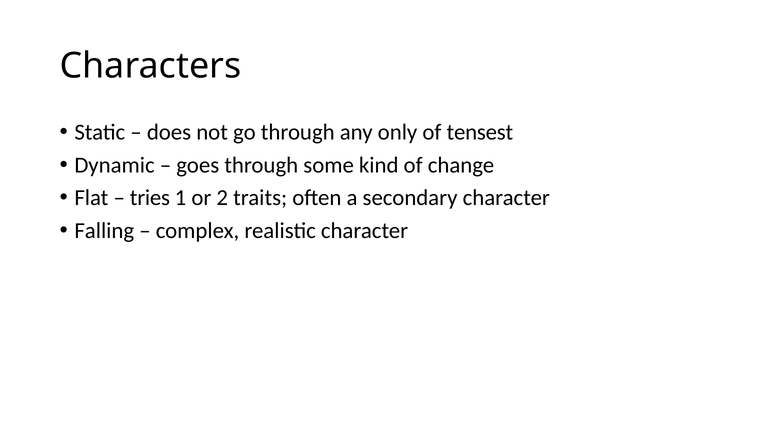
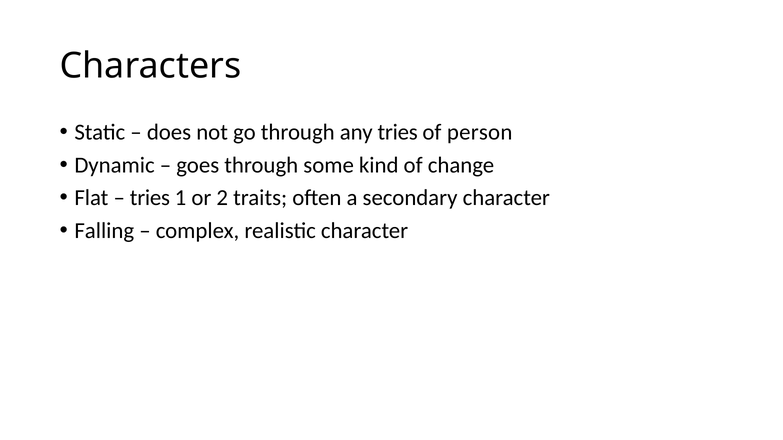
any only: only -> tries
tensest: tensest -> person
